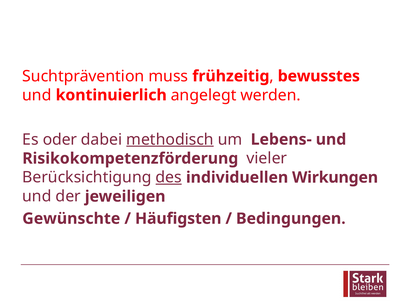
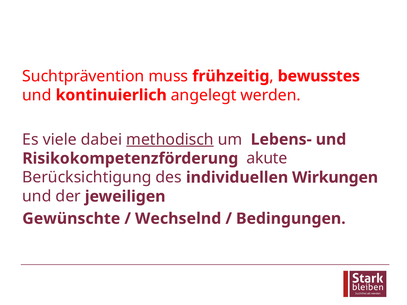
oder: oder -> viele
vieler: vieler -> akute
des underline: present -> none
Häufigsten: Häufigsten -> Wechselnd
